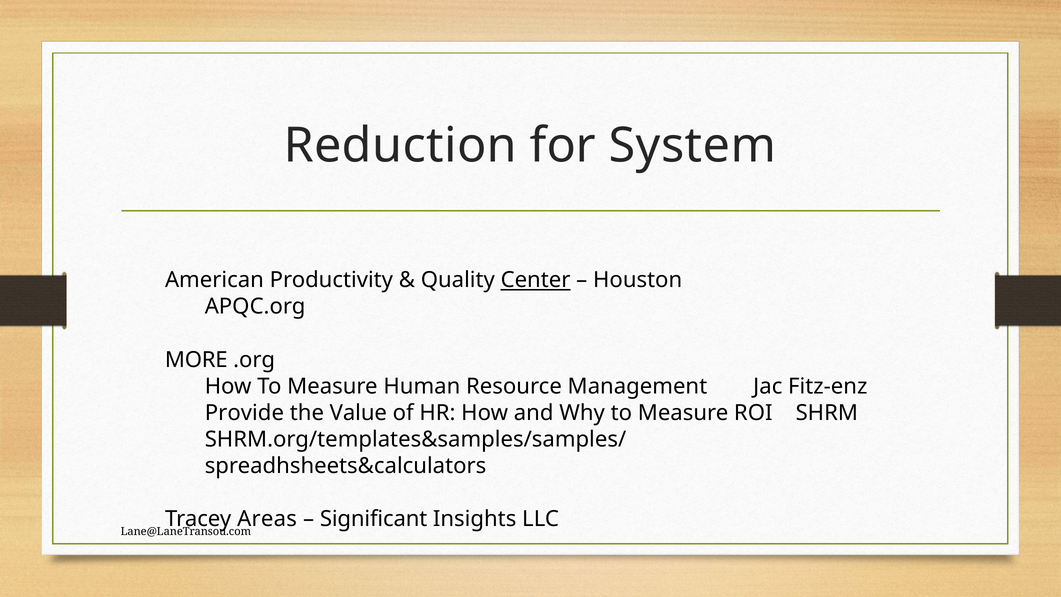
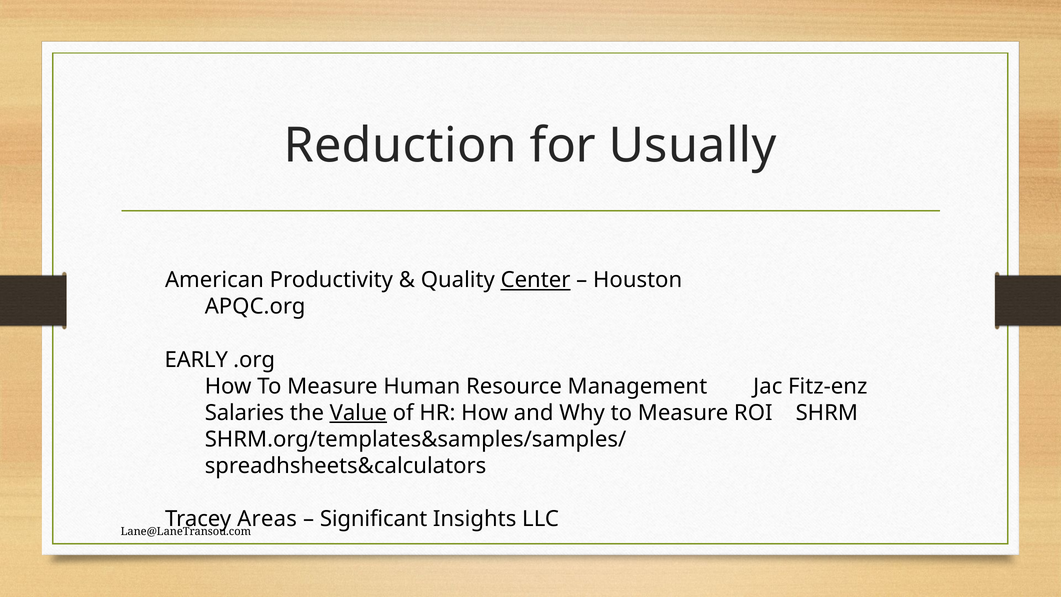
System: System -> Usually
MORE: MORE -> EARLY
Provide: Provide -> Salaries
Value underline: none -> present
